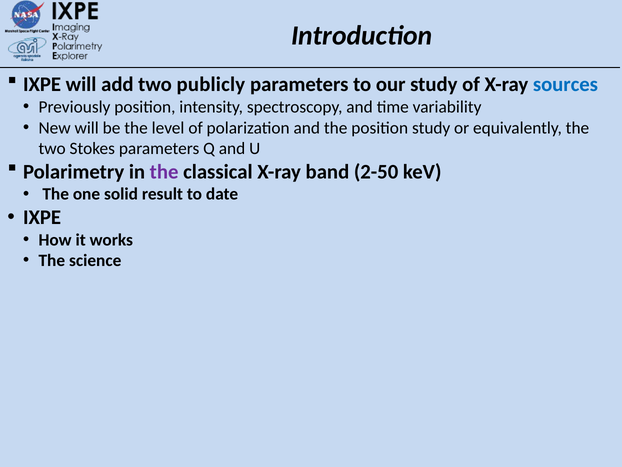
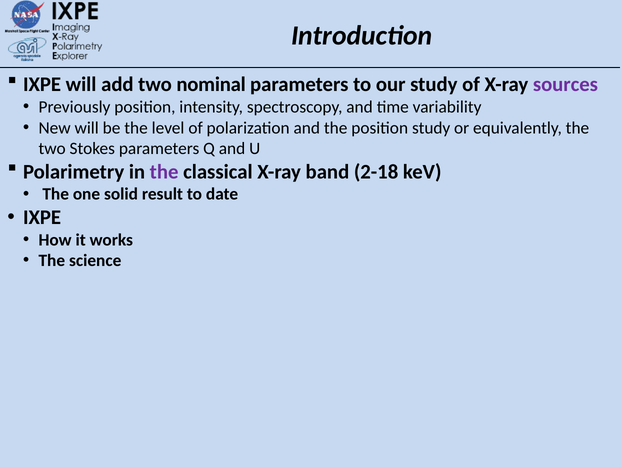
publicly: publicly -> nominal
sources colour: blue -> purple
2-50: 2-50 -> 2-18
